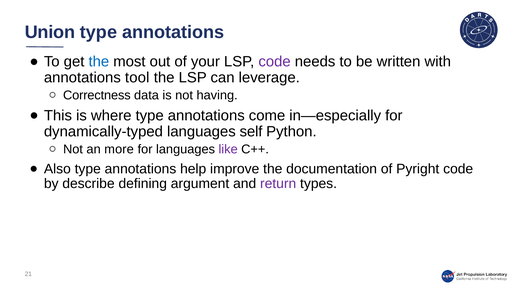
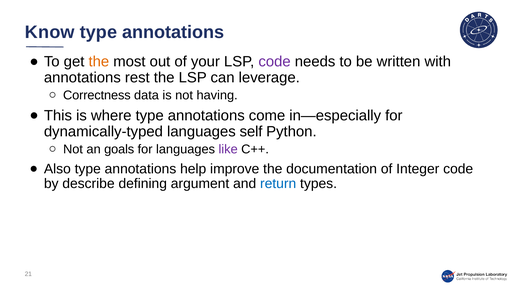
Union: Union -> Know
the at (99, 62) colour: blue -> orange
tool: tool -> rest
more: more -> goals
Pyright: Pyright -> Integer
return colour: purple -> blue
